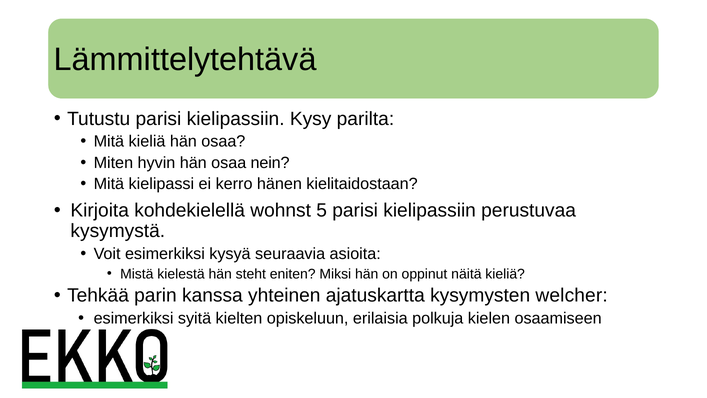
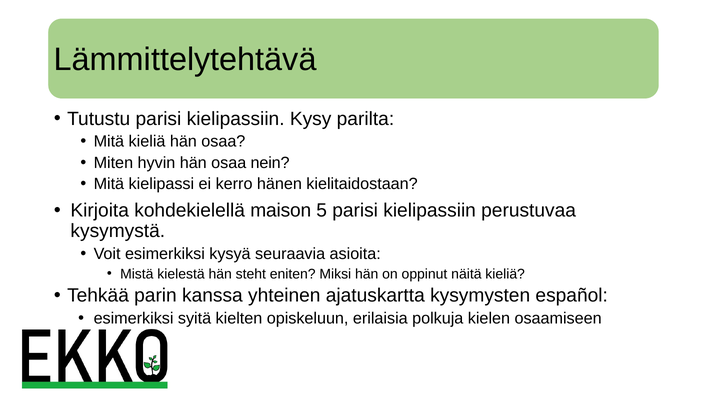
wohnst: wohnst -> maison
welcher: welcher -> español
